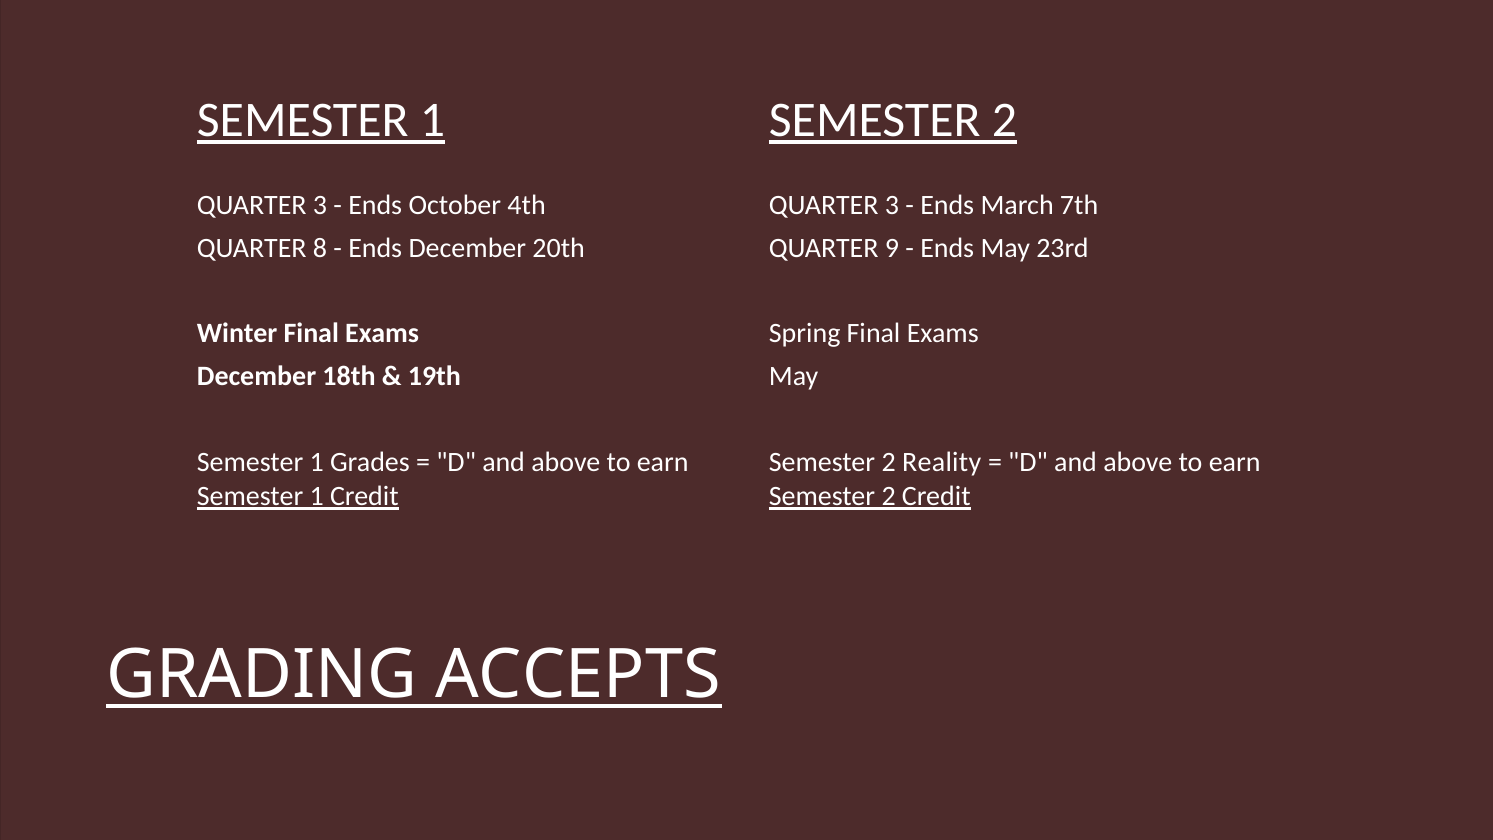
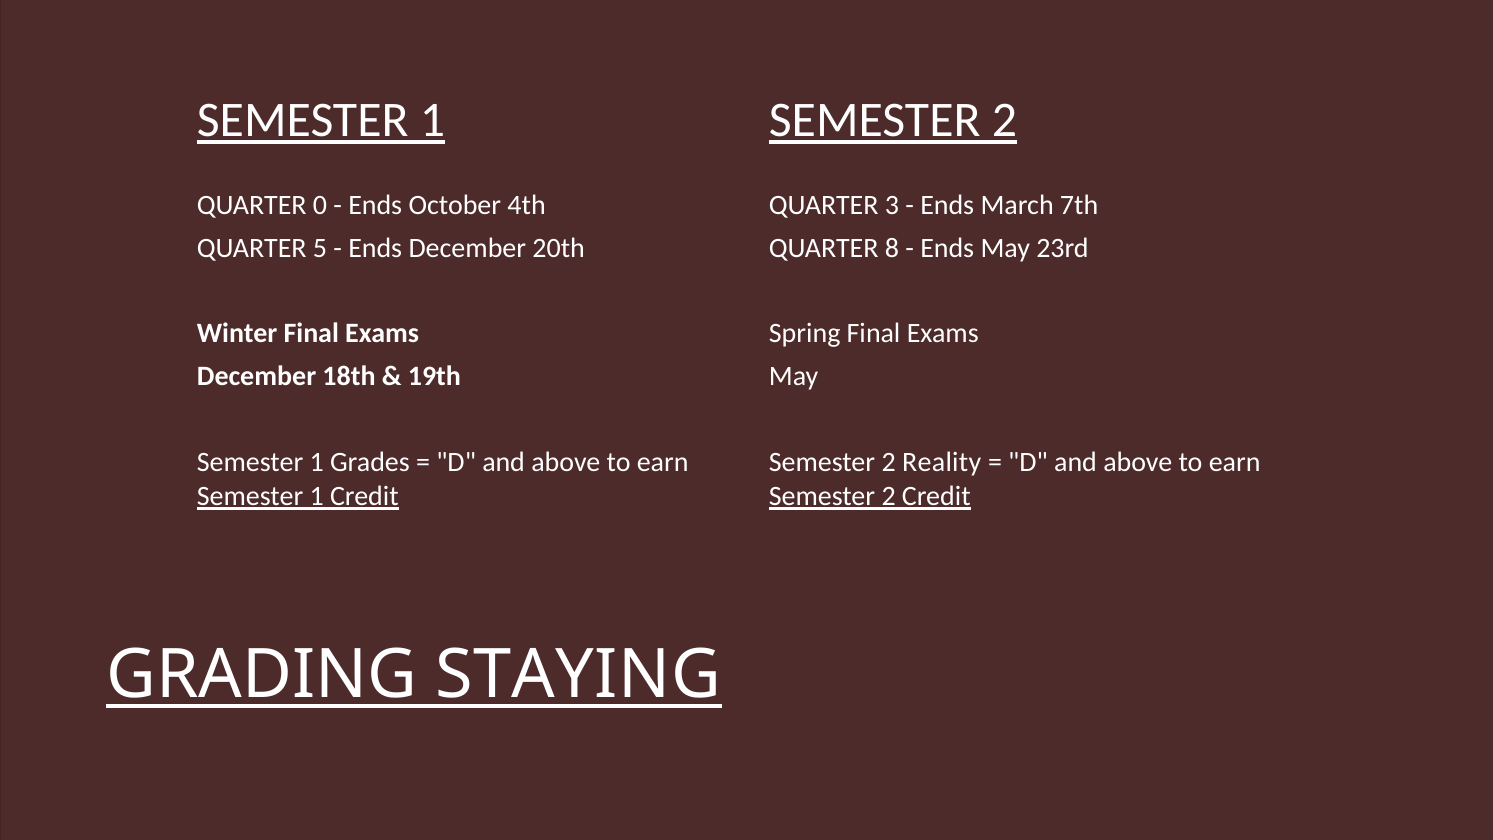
3 at (320, 205): 3 -> 0
8: 8 -> 5
9: 9 -> 8
ACCEPTS: ACCEPTS -> STAYING
